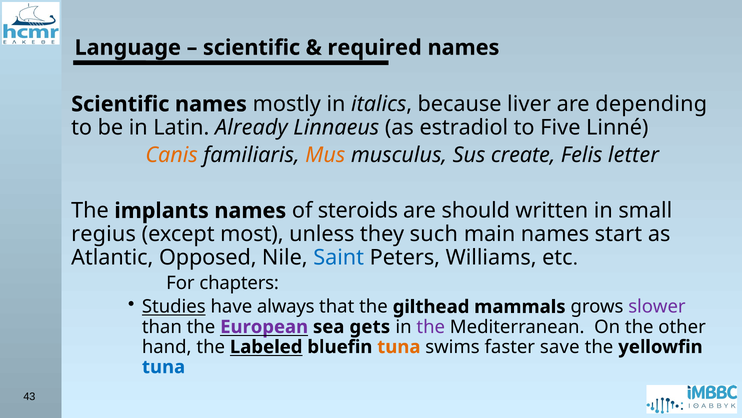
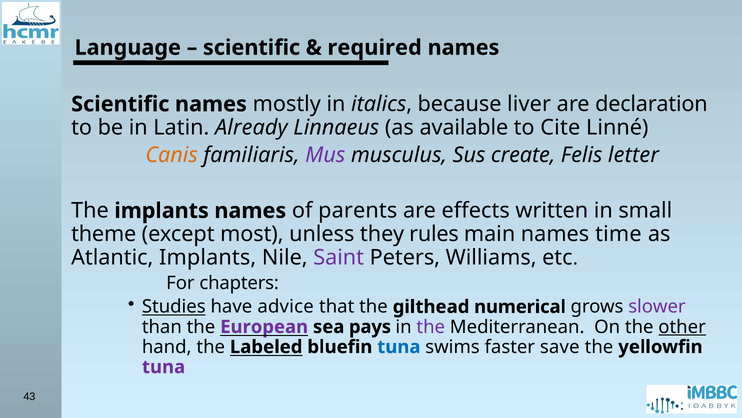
depending: depending -> declaration
estradiol: estradiol -> available
Five: Five -> Cite
Mus colour: orange -> purple
steroids: steroids -> parents
should: should -> effects
regius: regius -> theme
such: such -> rules
start: start -> time
Atlantic Opposed: Opposed -> Implants
Saint colour: blue -> purple
always: always -> advice
mammals: mammals -> numerical
gets: gets -> pays
other underline: none -> present
tuna at (399, 346) colour: orange -> blue
tuna at (164, 367) colour: blue -> purple
